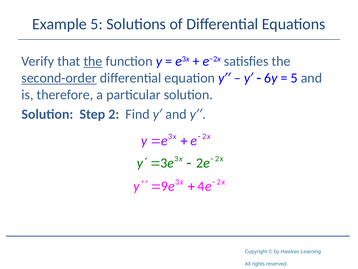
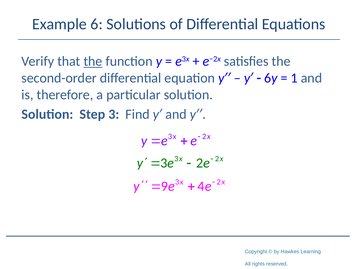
Example 5: 5 -> 6
second-order underline: present -> none
5 at (294, 78): 5 -> 1
Step 2: 2 -> 3
